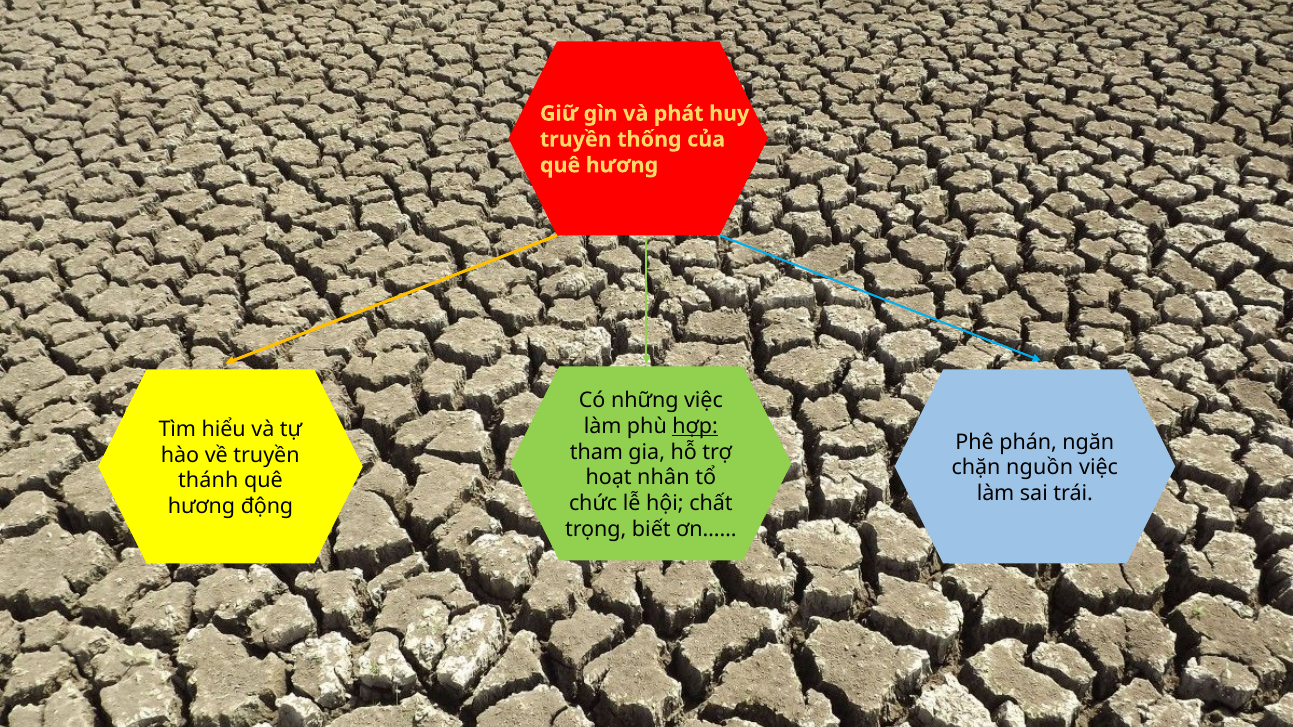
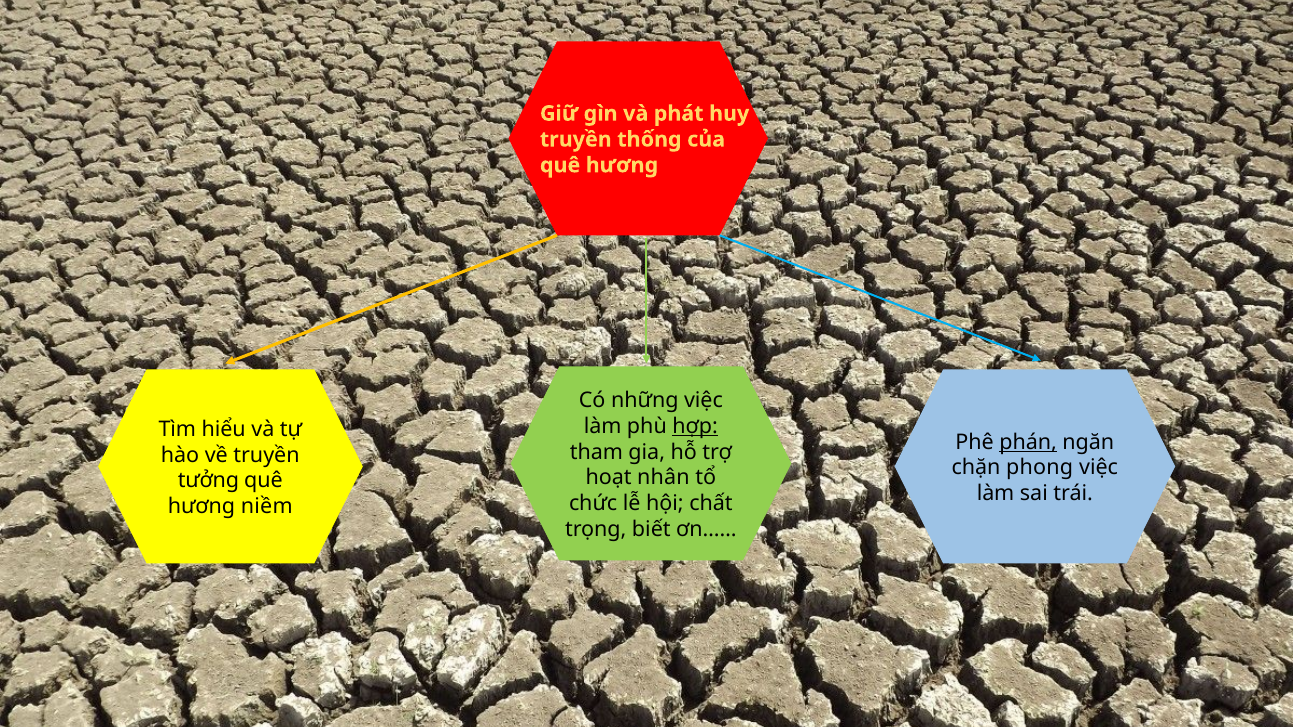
phán underline: none -> present
nguồn: nguồn -> phong
thánh: thánh -> tưởng
động: động -> niềm
